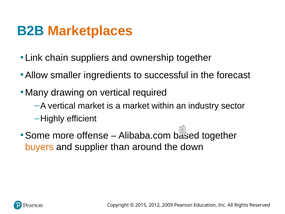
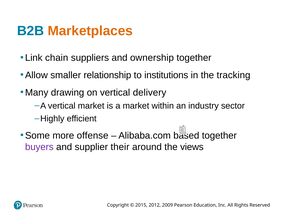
ingredients: ingredients -> relationship
successful: successful -> institutions
forecast: forecast -> tracking
required: required -> delivery
buyers colour: orange -> purple
than: than -> their
down: down -> views
